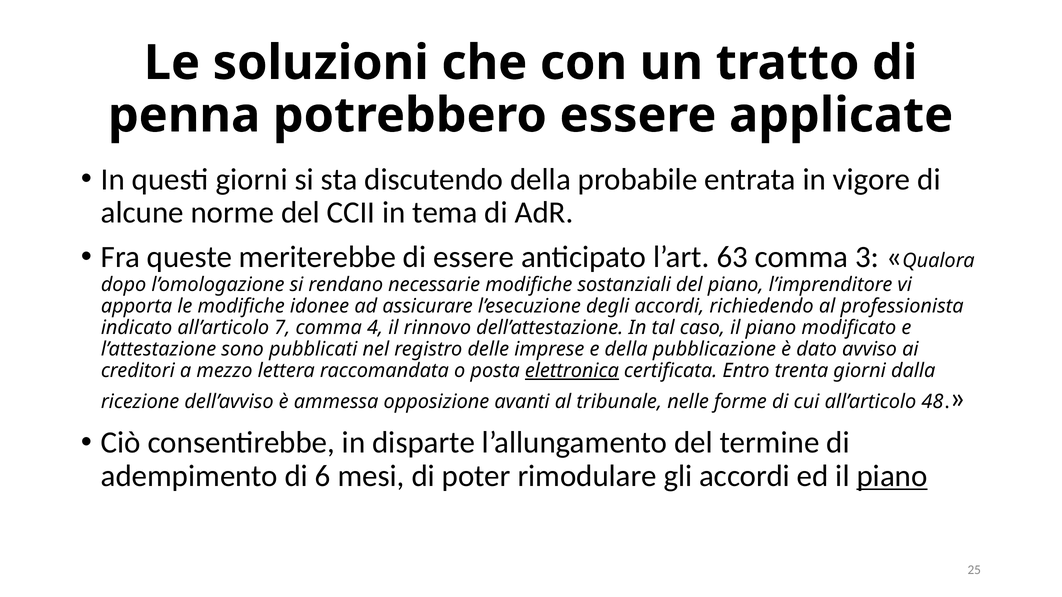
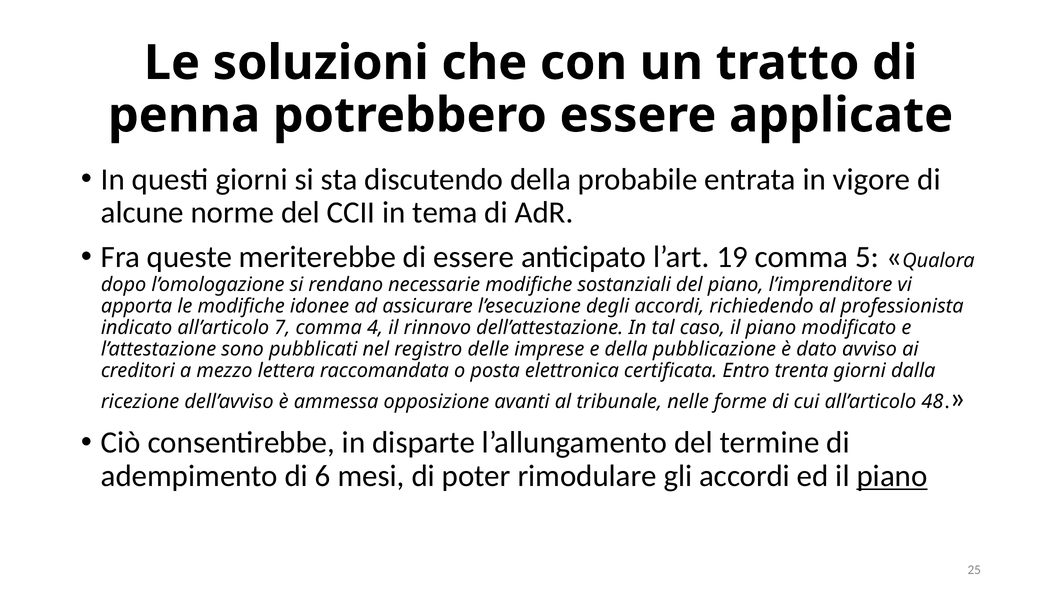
63: 63 -> 19
3: 3 -> 5
elettronica underline: present -> none
